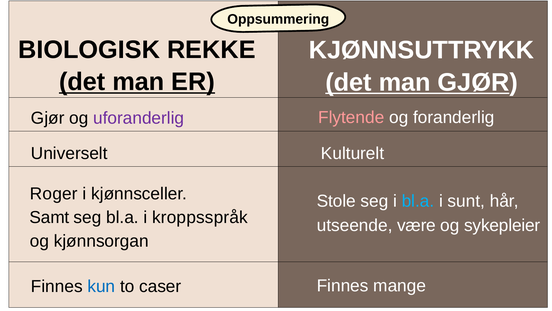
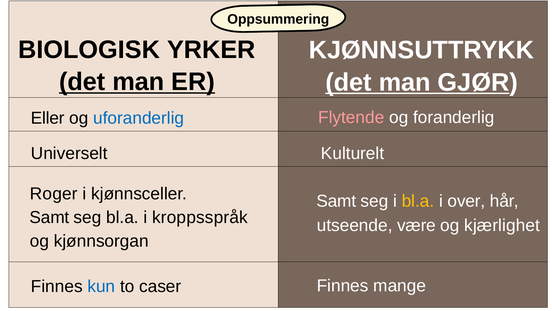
REKKE: REKKE -> YRKER
Gjør at (48, 118): Gjør -> Eller
uforanderlig colour: purple -> blue
Stole at (336, 201): Stole -> Samt
bl.a at (418, 201) colour: light blue -> yellow
sunt: sunt -> over
sykepleier: sykepleier -> kjærlighet
